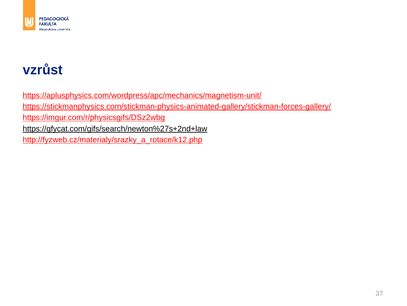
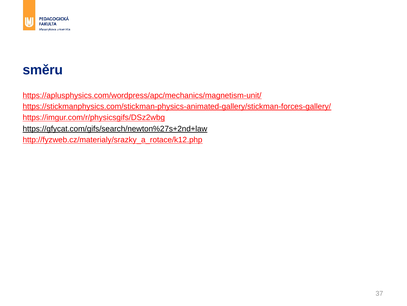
vzrůst: vzrůst -> směru
